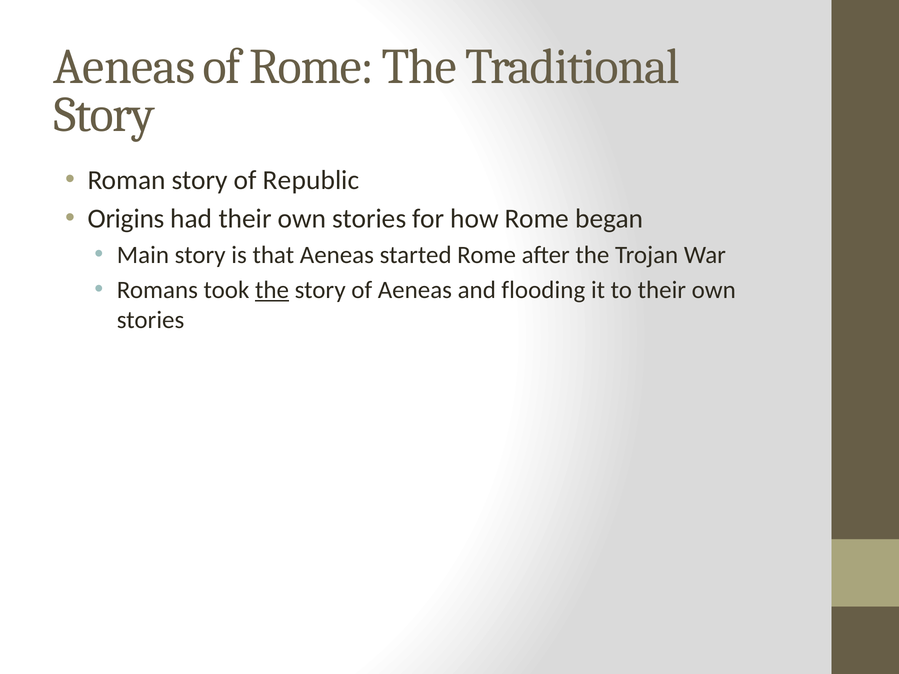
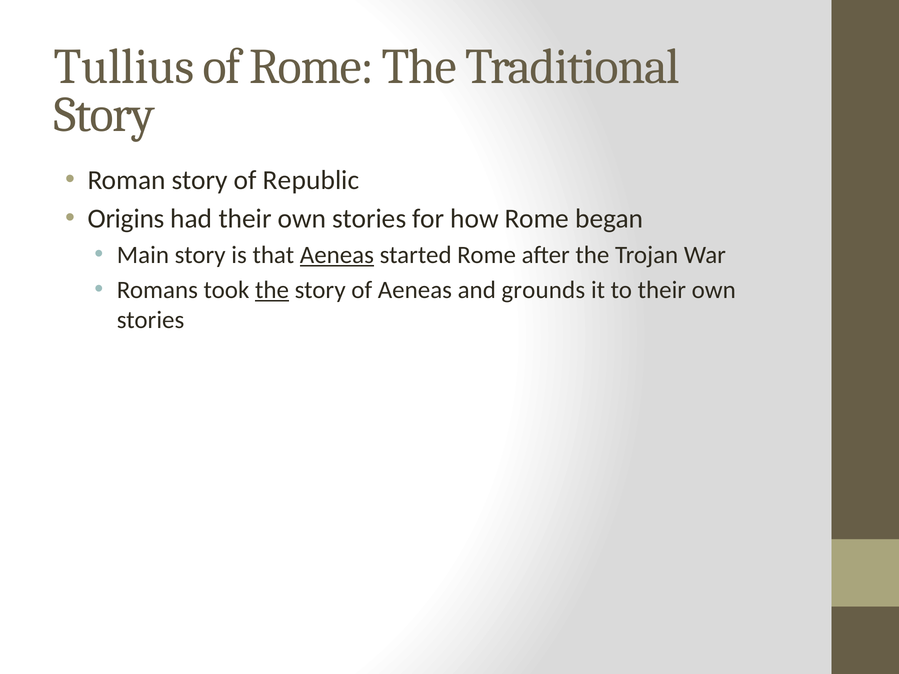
Aeneas at (124, 67): Aeneas -> Tullius
Aeneas at (337, 255) underline: none -> present
flooding: flooding -> grounds
